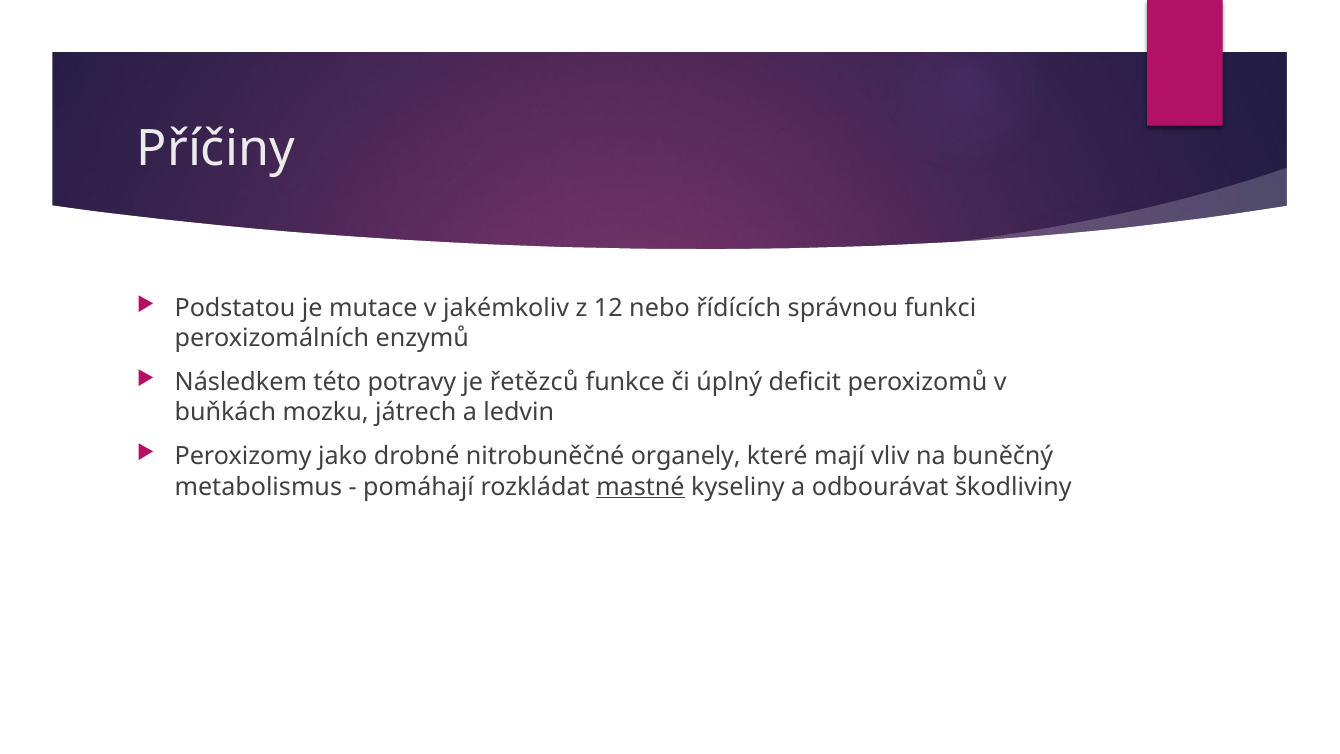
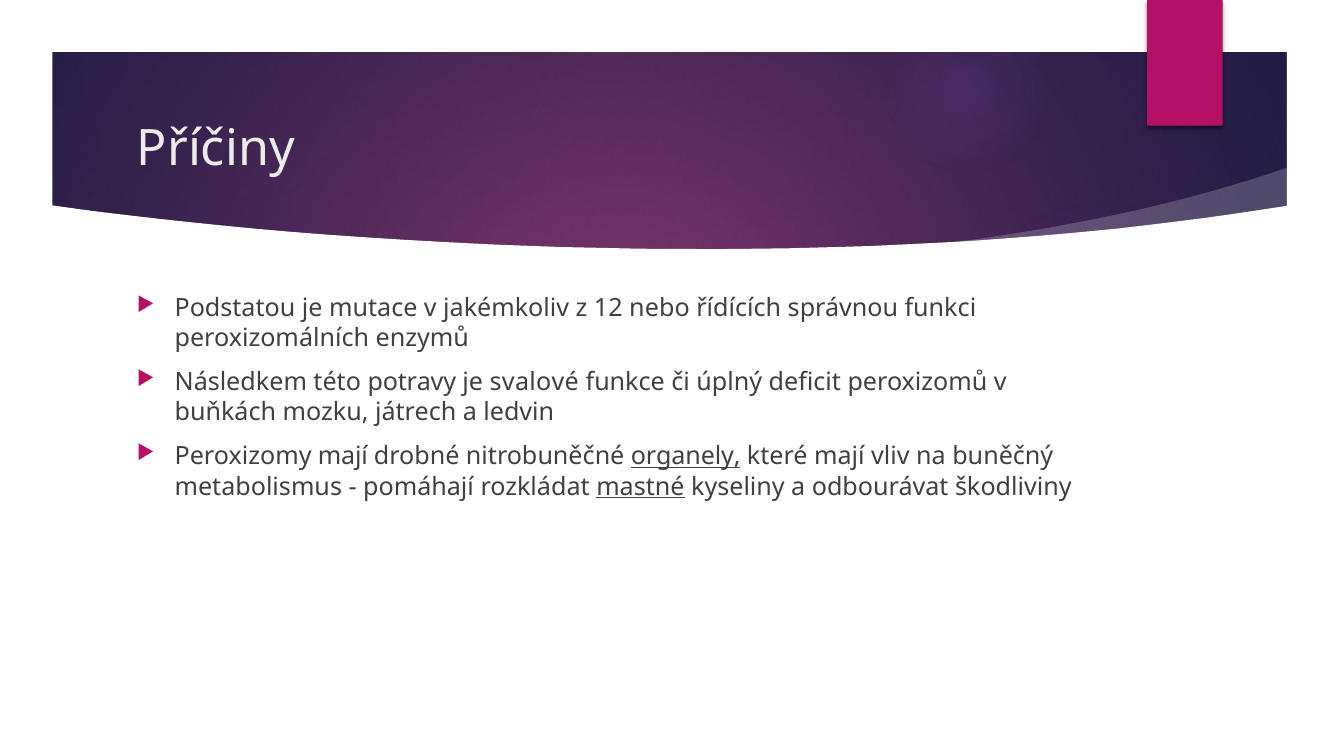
řetězců: řetězců -> svalové
Peroxizomy jako: jako -> mají
organely underline: none -> present
